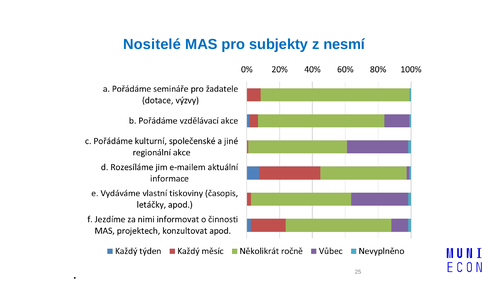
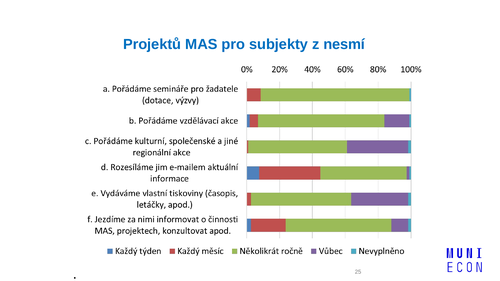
Nositelé: Nositelé -> Projektů
